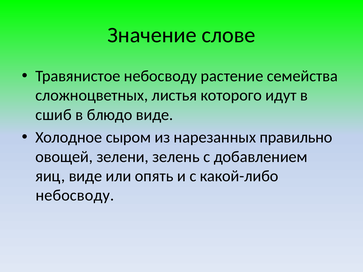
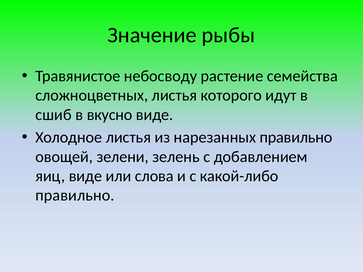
слове: слове -> рыбы
блюдо: блюдо -> вкусно
Холодное сыром: сыром -> листья
опять: опять -> слова
небосводу at (75, 196): небосводу -> правильно
